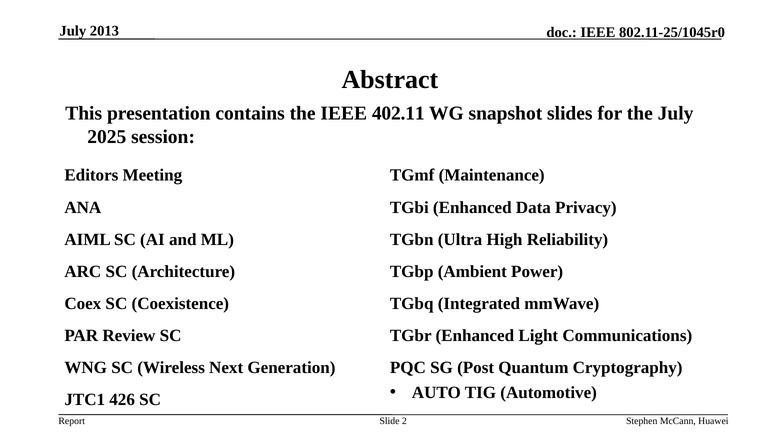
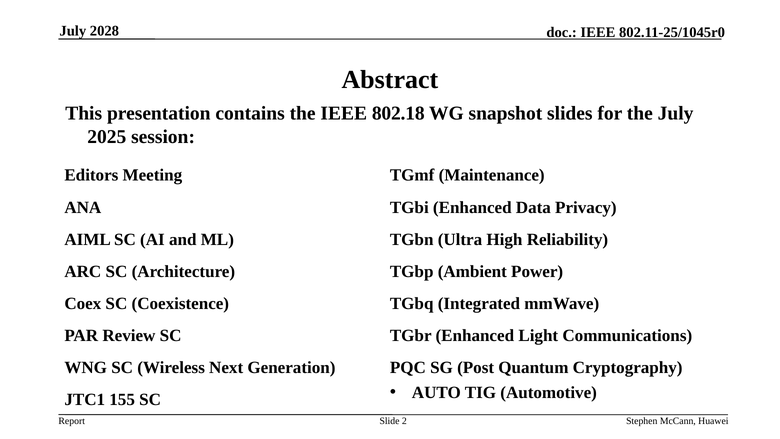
2013: 2013 -> 2028
402.11: 402.11 -> 802.18
426: 426 -> 155
